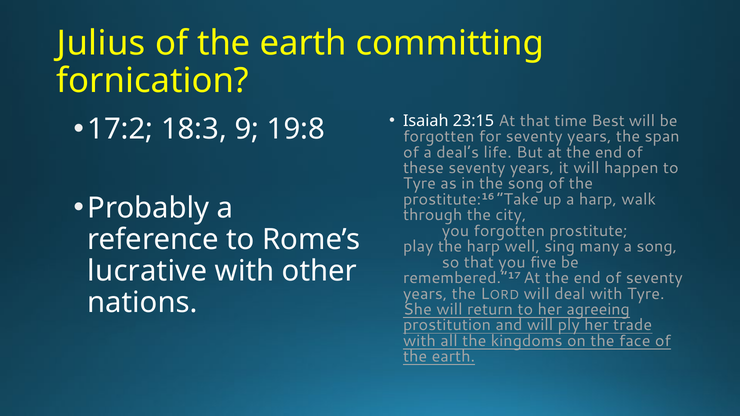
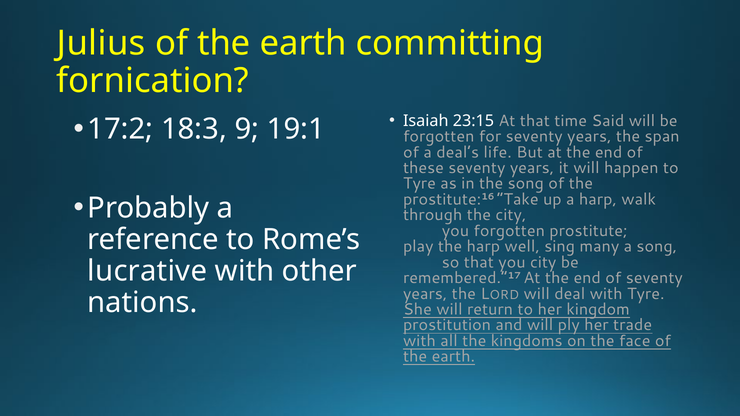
Best: Best -> Said
19:8: 19:8 -> 19:1
you five: five -> city
agreeing: agreeing -> kingdom
